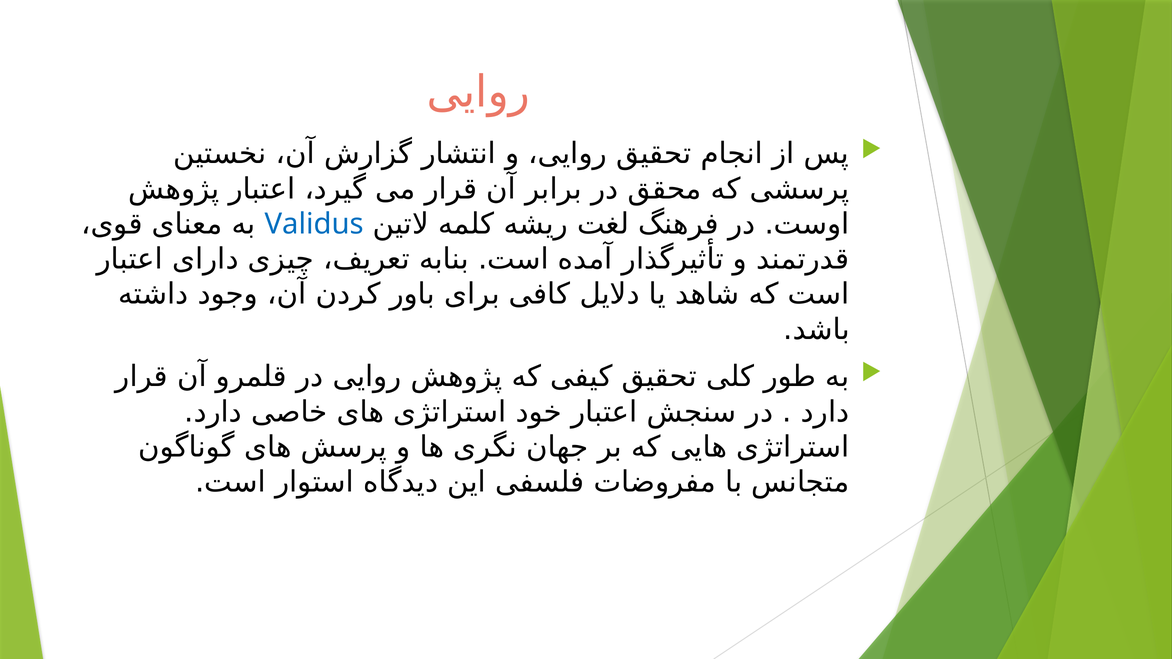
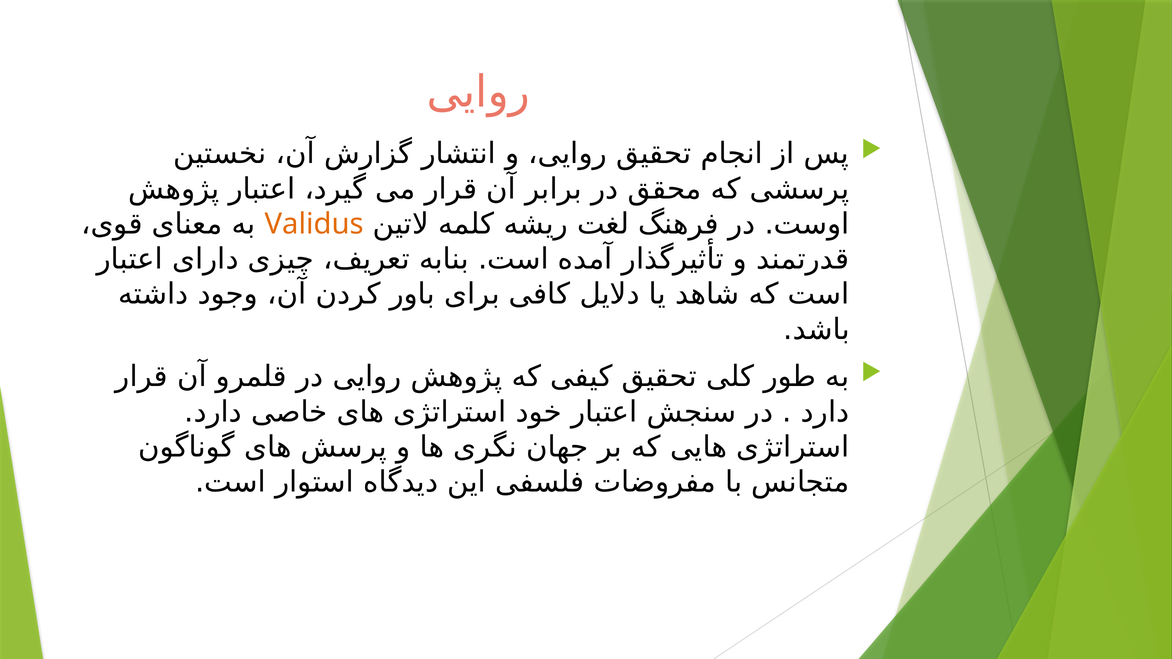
Validus colour: blue -> orange
